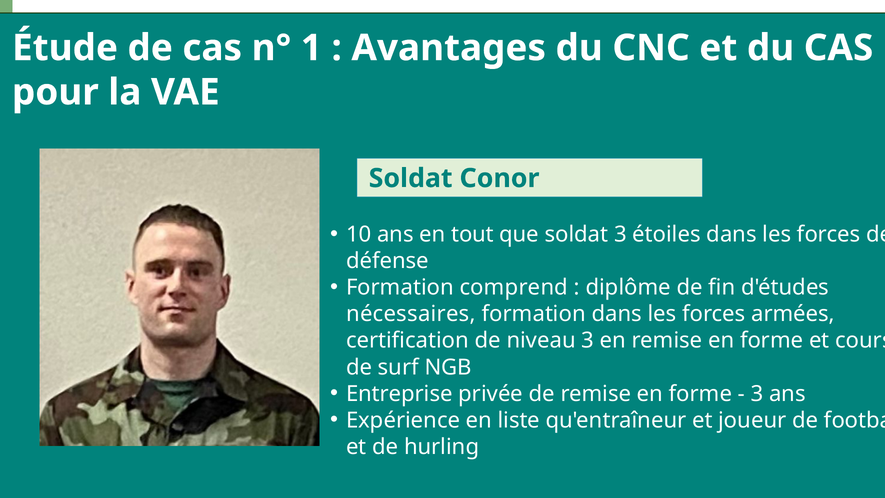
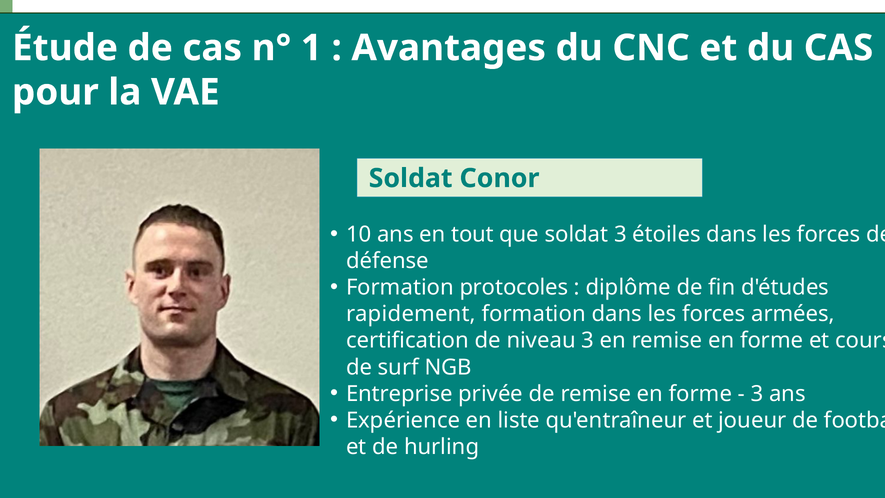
comprend: comprend -> protocoles
nécessaires: nécessaires -> rapidement
